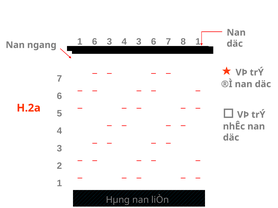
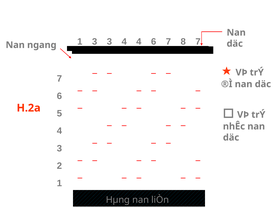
1 6: 6 -> 3
4 3: 3 -> 4
8 1: 1 -> 7
